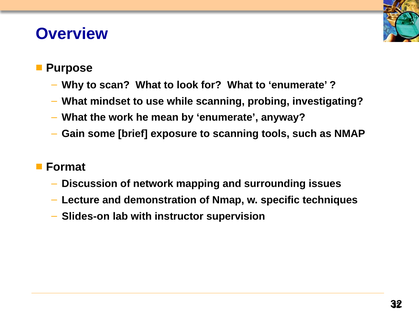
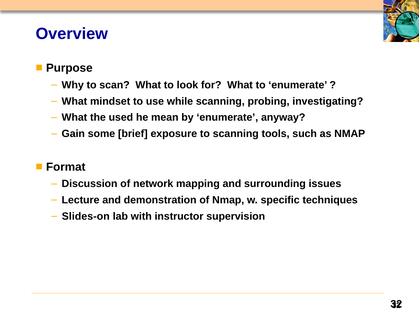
work: work -> used
